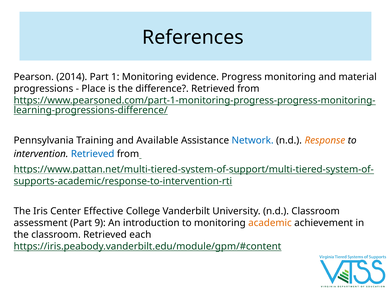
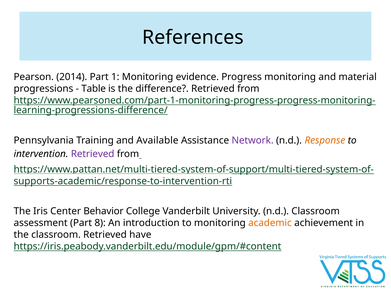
Place: Place -> Table
Network colour: blue -> purple
Retrieved at (93, 154) colour: blue -> purple
Effective: Effective -> Behavior
9: 9 -> 8
each: each -> have
